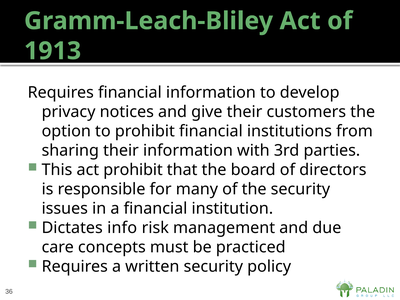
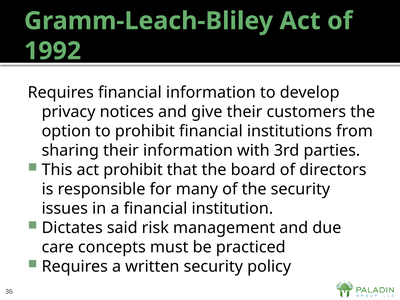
1913: 1913 -> 1992
info: info -> said
